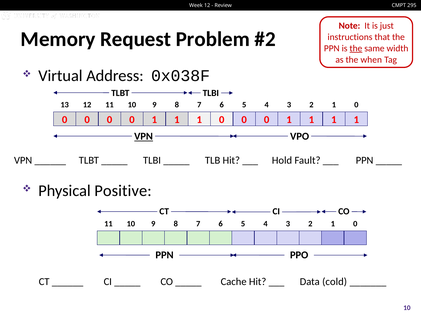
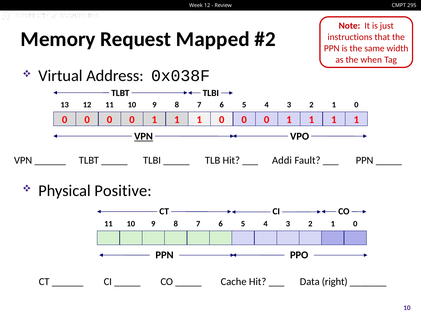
Problem: Problem -> Mapped
the at (356, 48) underline: present -> none
Hold: Hold -> Addi
cold: cold -> right
